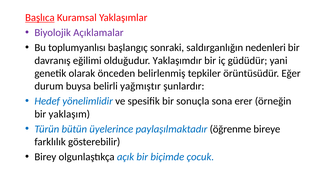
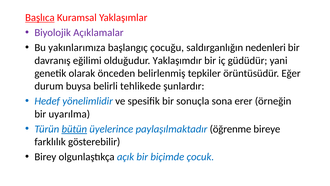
toplumyanlısı: toplumyanlısı -> yakınlarımıza
sonraki: sonraki -> çocuğu
yağmıştır: yağmıştır -> tehlikede
yaklaşım: yaklaşım -> uyarılma
bütün underline: none -> present
